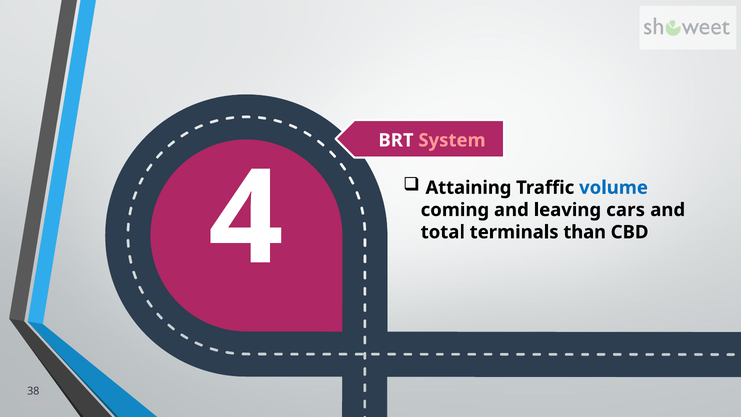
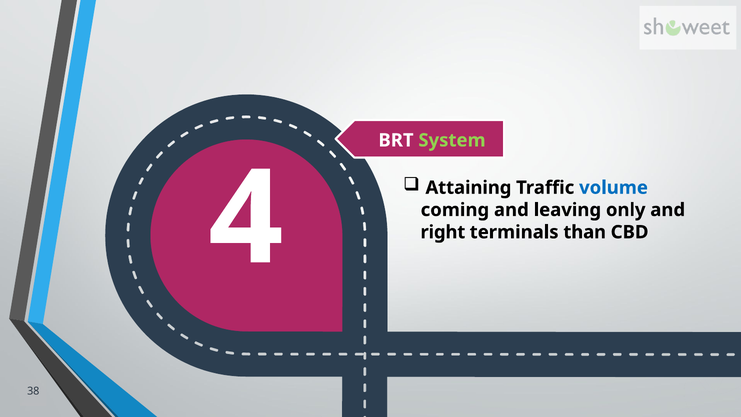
System colour: pink -> light green
cars: cars -> only
total: total -> right
